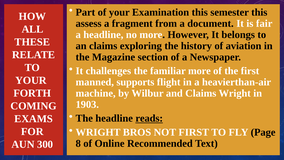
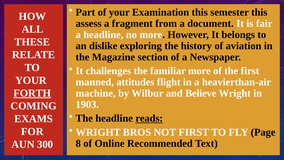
an claims: claims -> dislike
supports: supports -> attitudes
FORTH underline: none -> present
and Claims: Claims -> Believe
